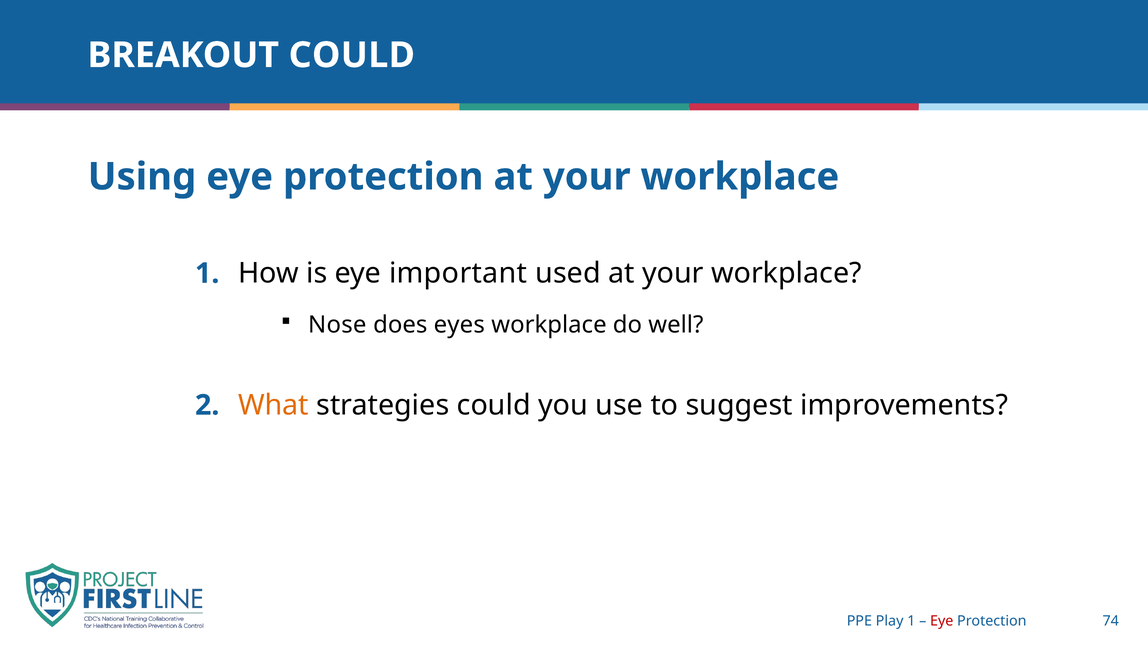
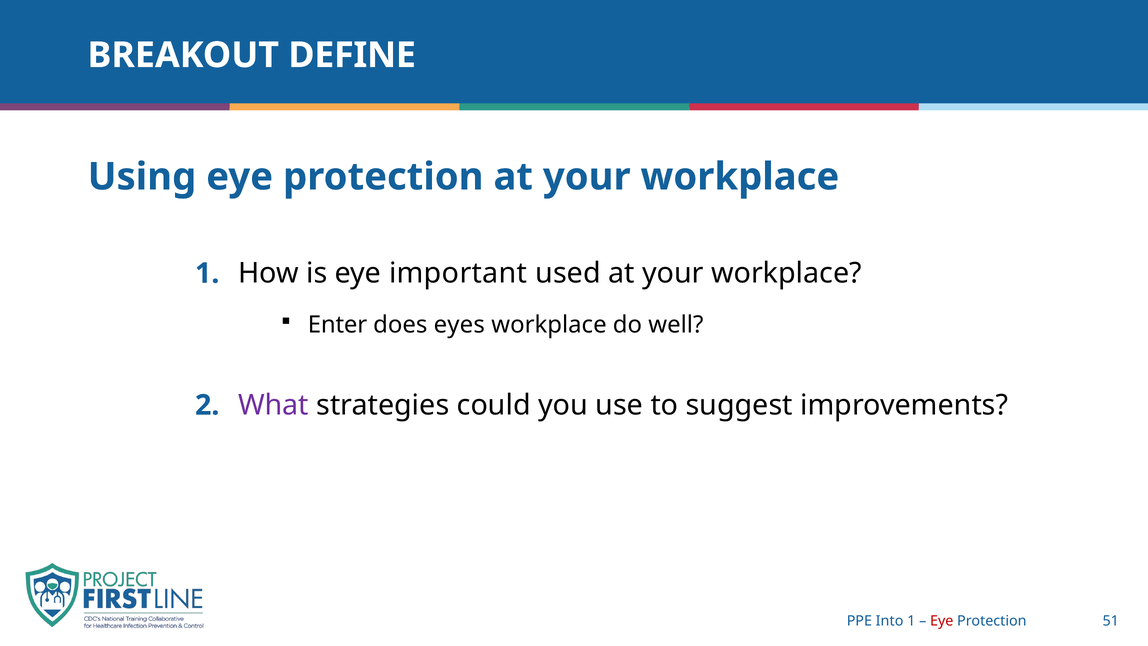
BREAKOUT COULD: COULD -> DEFINE
Nose: Nose -> Enter
What colour: orange -> purple
Play: Play -> Into
74: 74 -> 51
